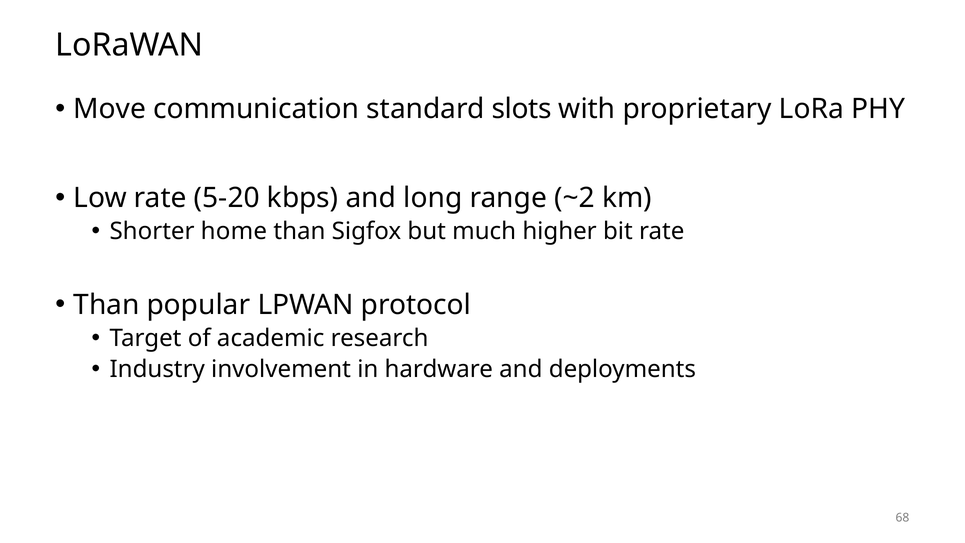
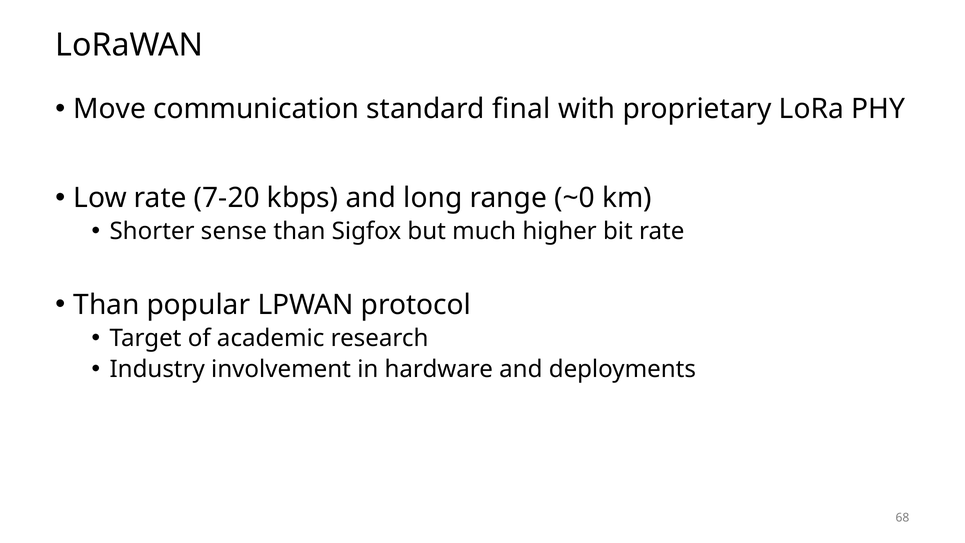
slots: slots -> final
5-20: 5-20 -> 7-20
~2: ~2 -> ~0
home: home -> sense
